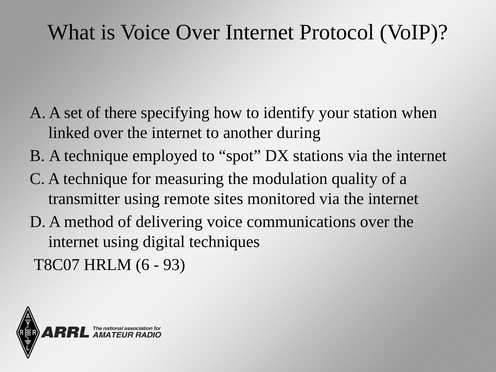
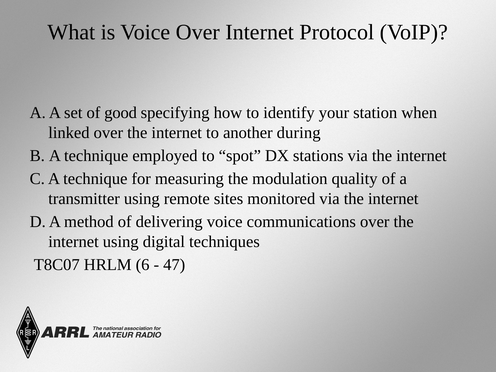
there: there -> good
93: 93 -> 47
